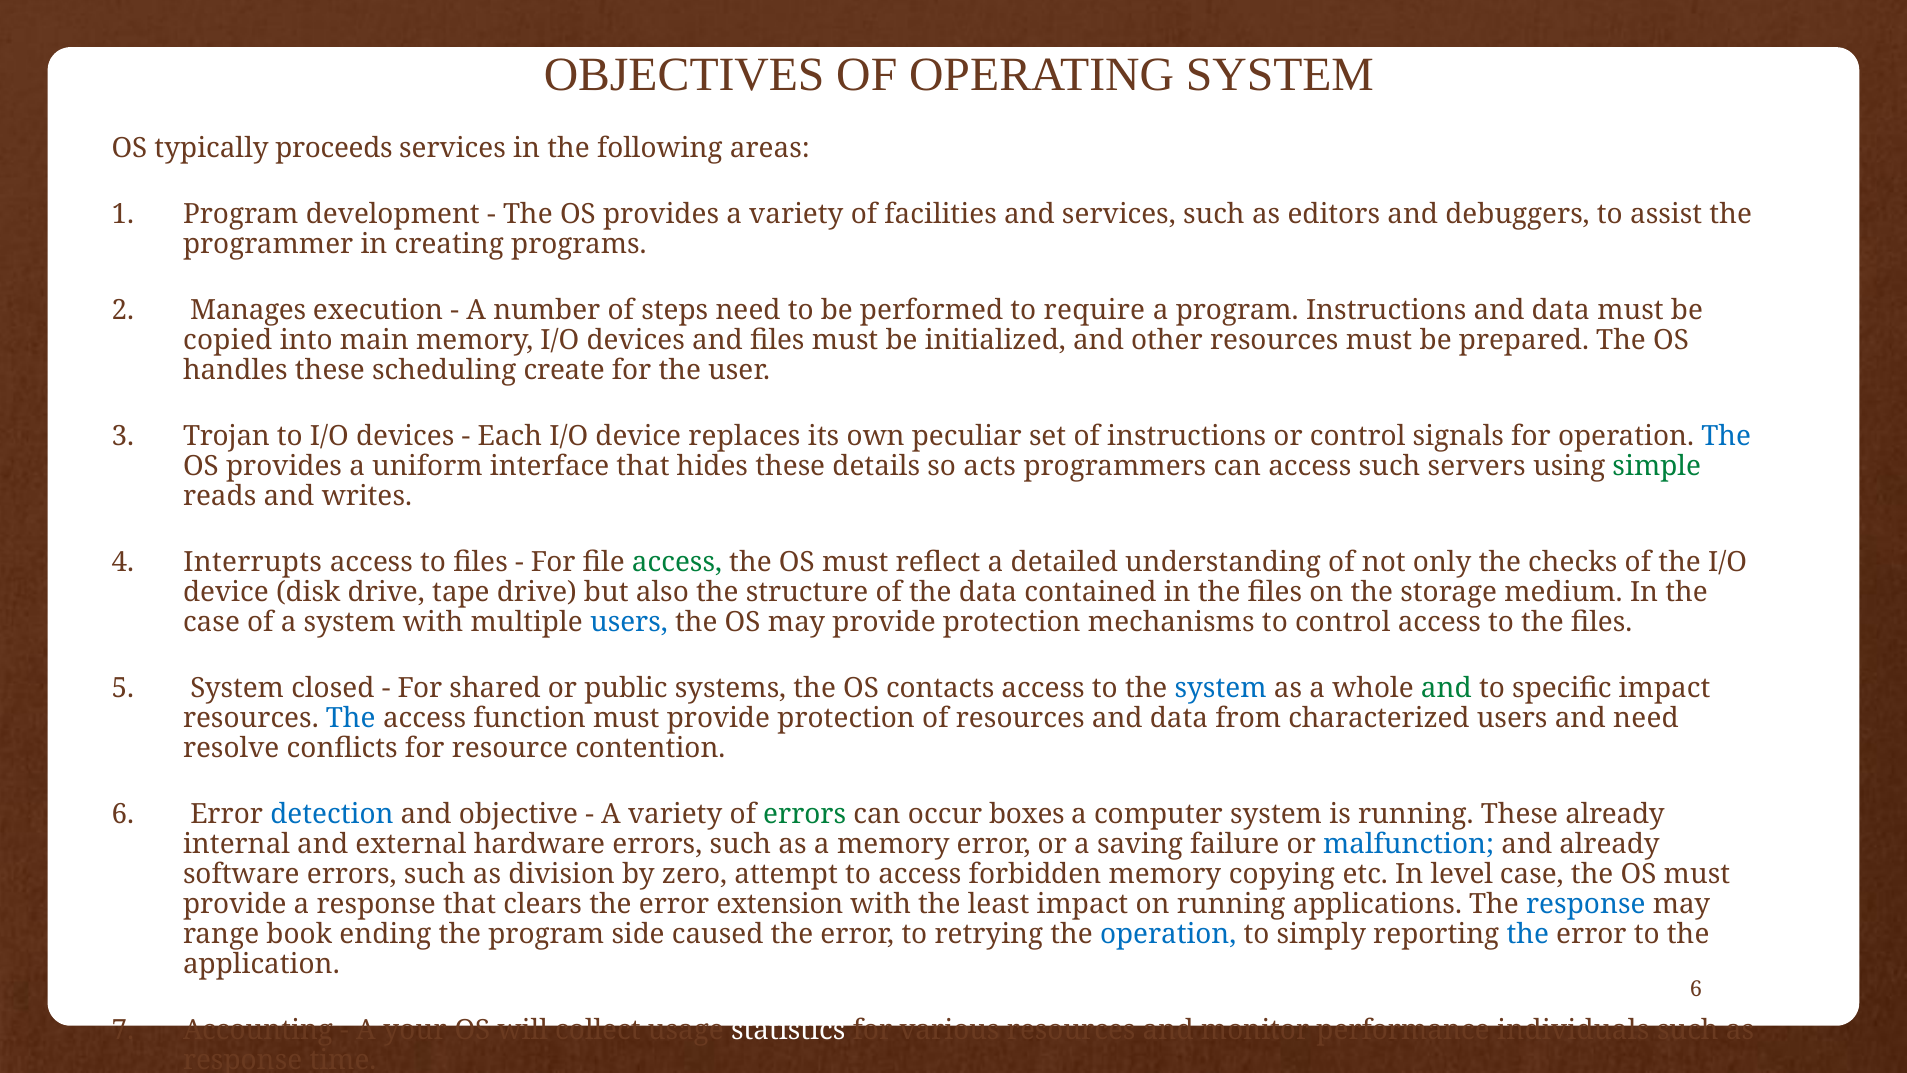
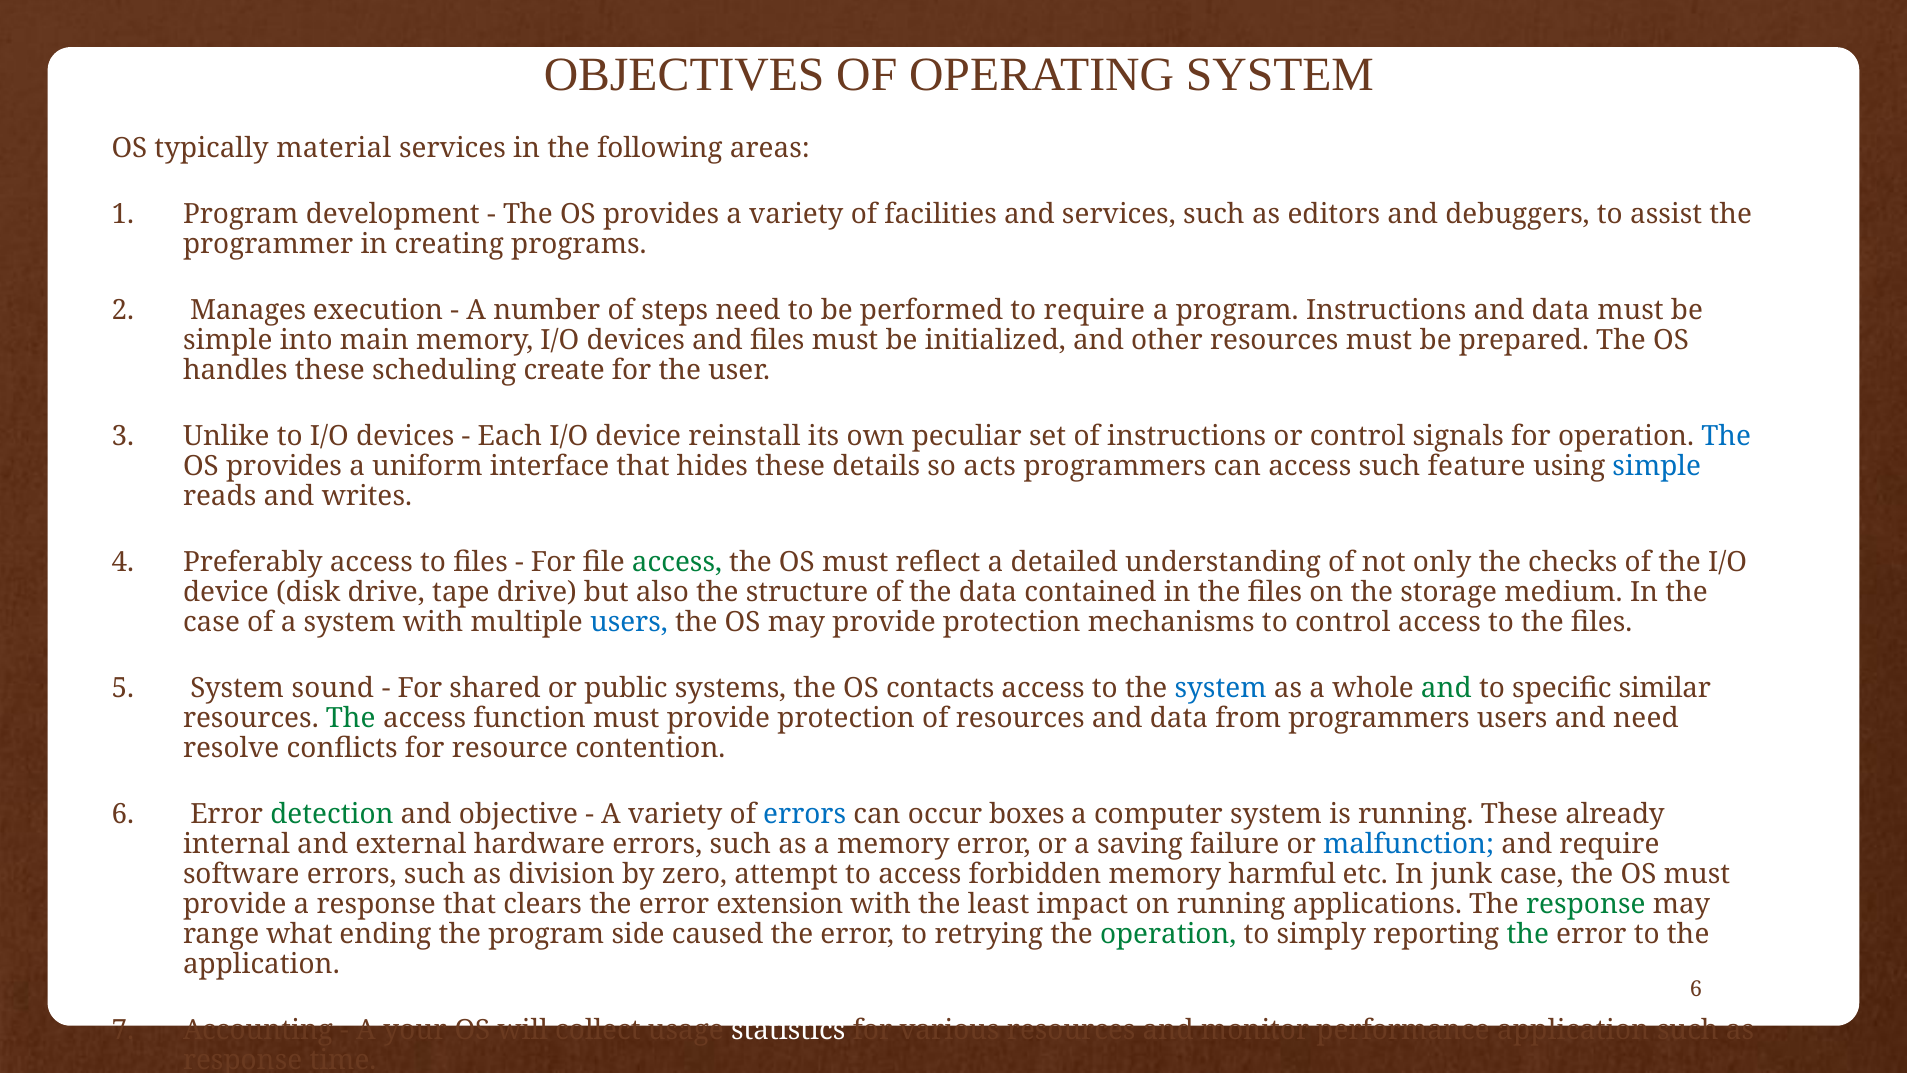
proceeds: proceeds -> material
copied at (228, 340): copied -> simple
Trojan: Trojan -> Unlike
replaces: replaces -> reinstall
servers: servers -> feature
simple at (1657, 466) colour: green -> blue
Interrupts: Interrupts -> Preferably
closed: closed -> sound
specific impact: impact -> similar
The at (351, 718) colour: blue -> green
from characterized: characterized -> programmers
detection colour: blue -> green
errors at (805, 814) colour: green -> blue
and already: already -> require
copying: copying -> harmful
level: level -> junk
response at (1586, 904) colour: blue -> green
book: book -> what
operation at (1168, 934) colour: blue -> green
the at (1528, 934) colour: blue -> green
performance individuals: individuals -> application
